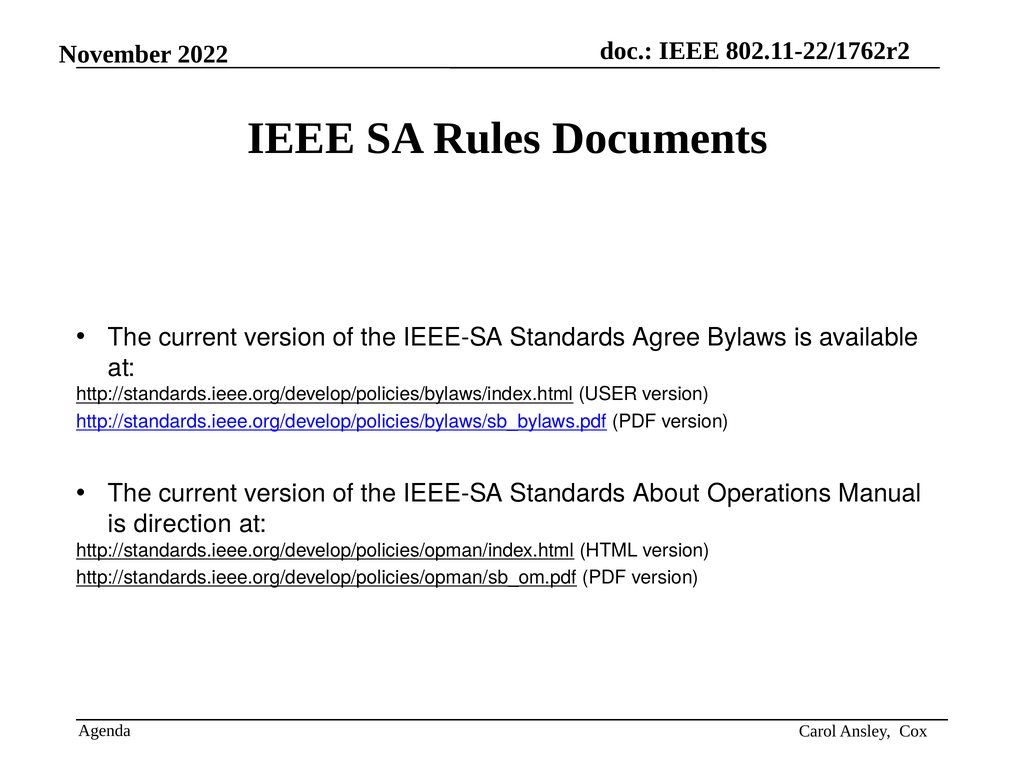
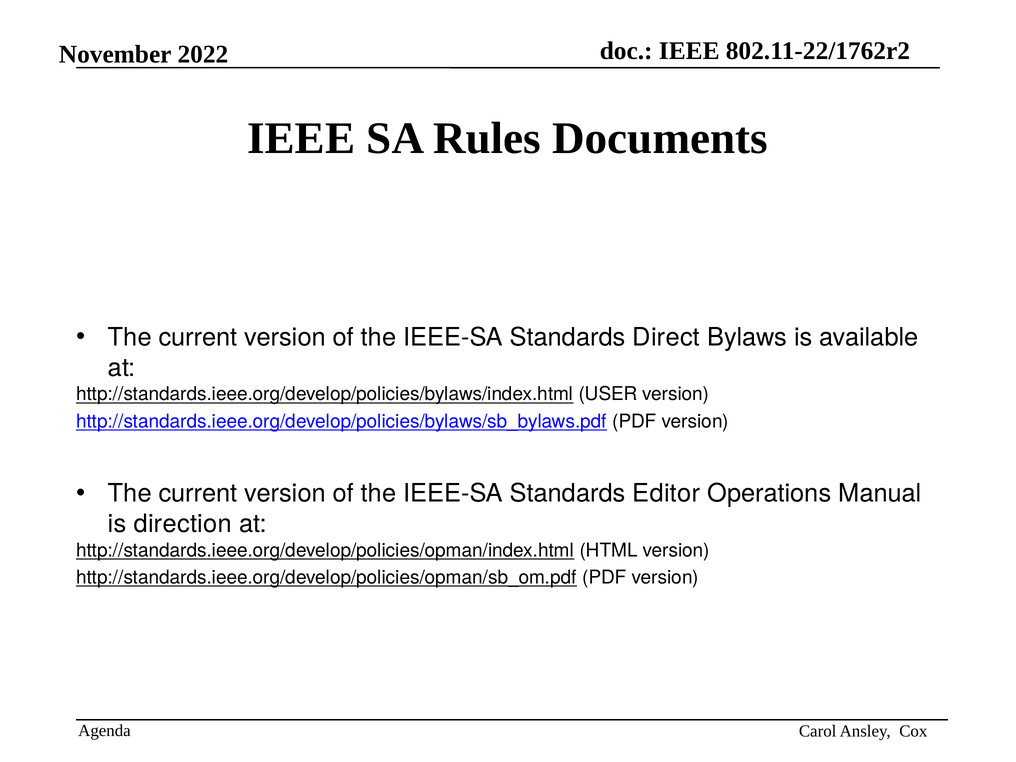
Agree: Agree -> Direct
About: About -> Editor
